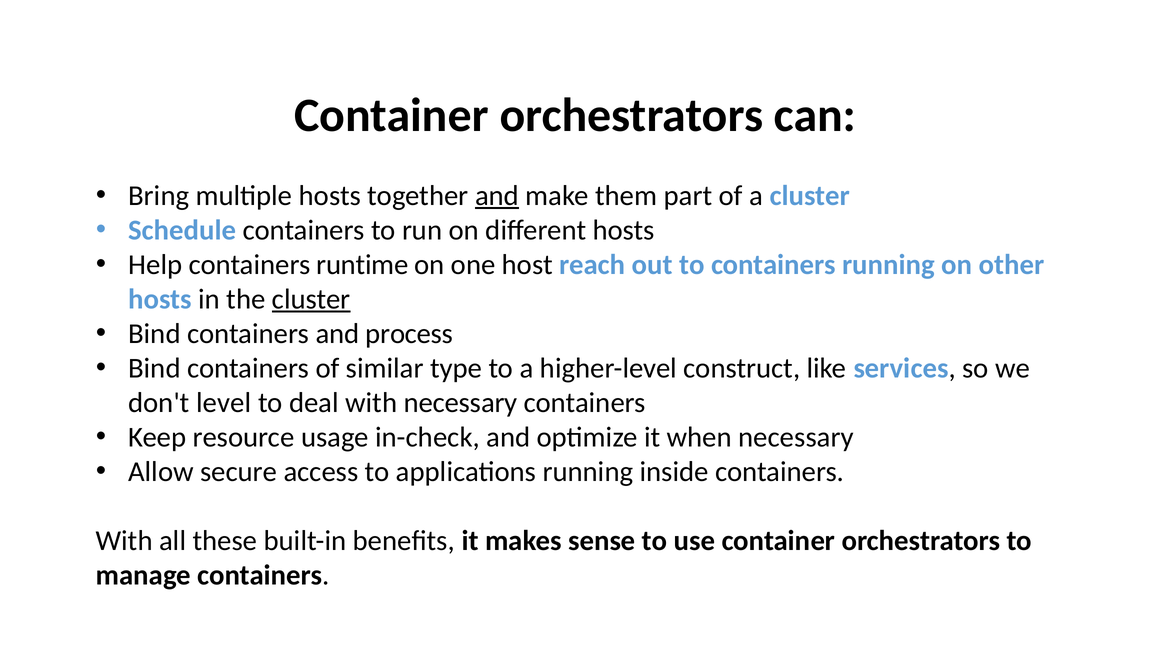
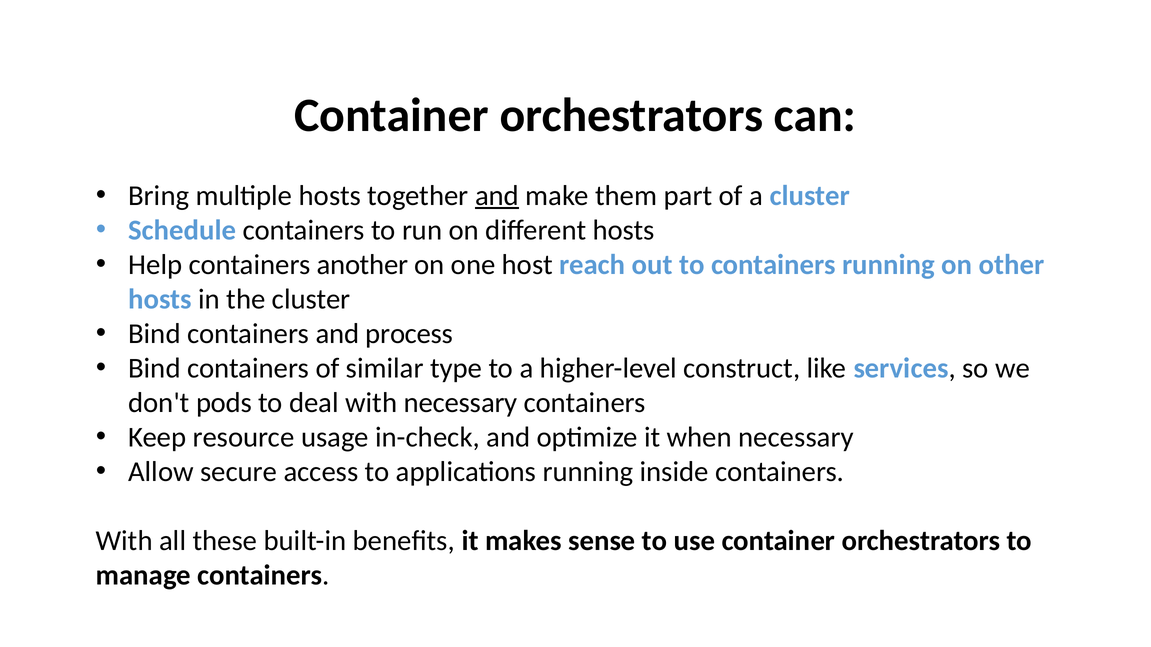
runtime: runtime -> another
cluster at (311, 299) underline: present -> none
level: level -> pods
